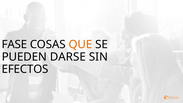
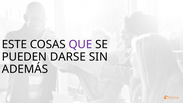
FASE: FASE -> ESTE
QUE colour: orange -> purple
EFECTOS: EFECTOS -> ADEMÁS
